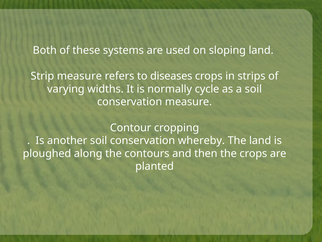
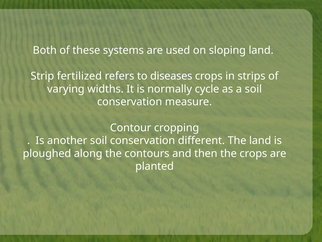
Strip measure: measure -> fertilized
whereby: whereby -> different
